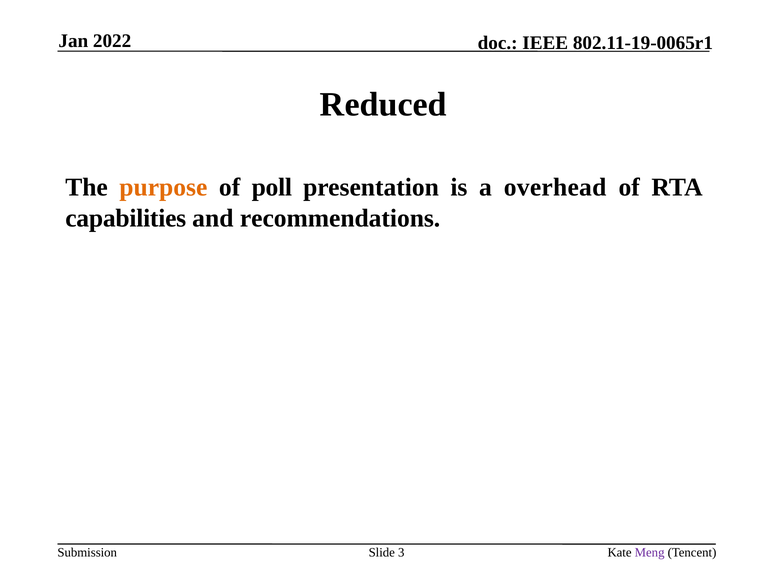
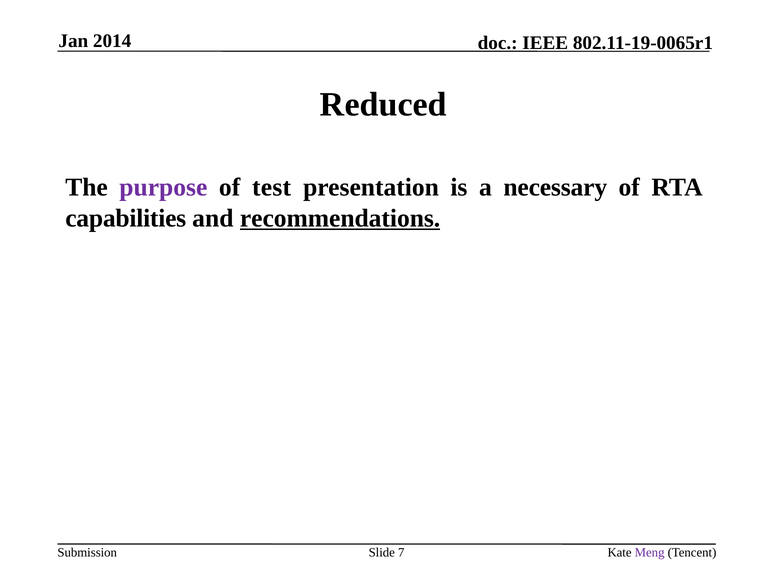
2022: 2022 -> 2014
purpose colour: orange -> purple
poll: poll -> test
overhead: overhead -> necessary
recommendations underline: none -> present
3: 3 -> 7
